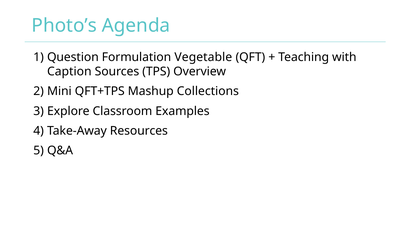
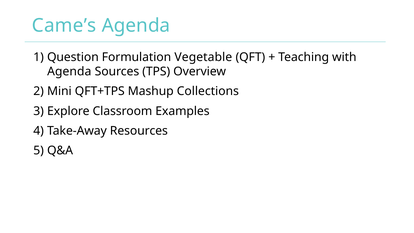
Photo’s: Photo’s -> Came’s
Caption at (69, 72): Caption -> Agenda
